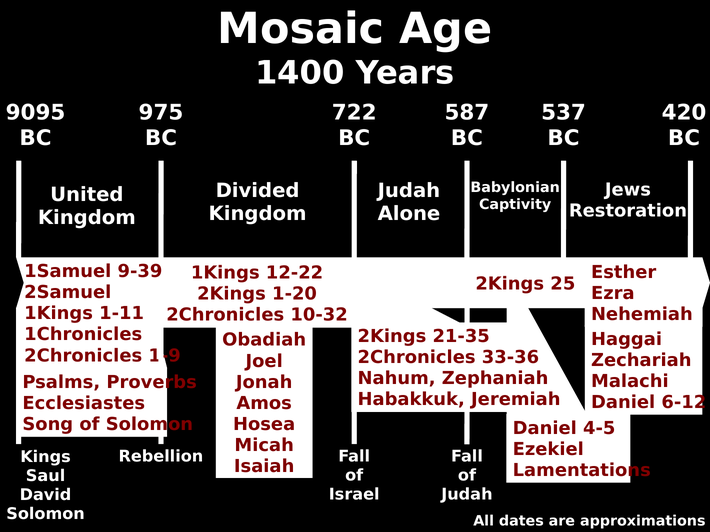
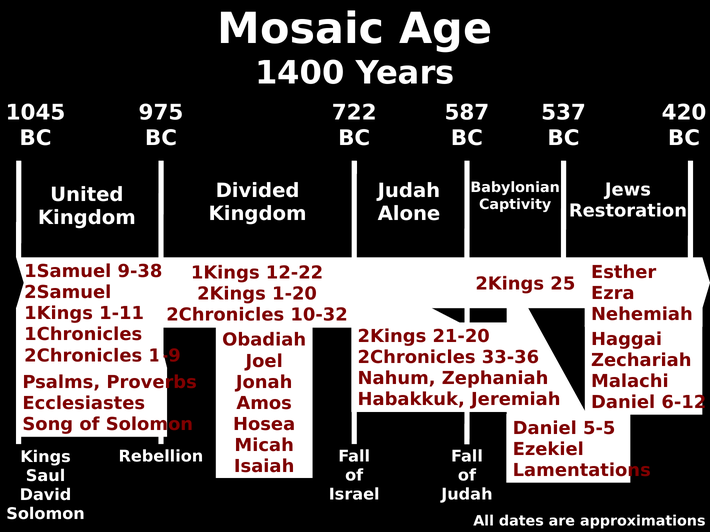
9095: 9095 -> 1045
9-39: 9-39 -> 9-38
21-35: 21-35 -> 21-20
4-5: 4-5 -> 5-5
